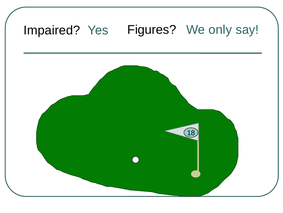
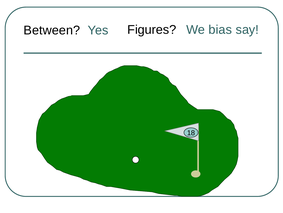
Impaired: Impaired -> Between
only: only -> bias
